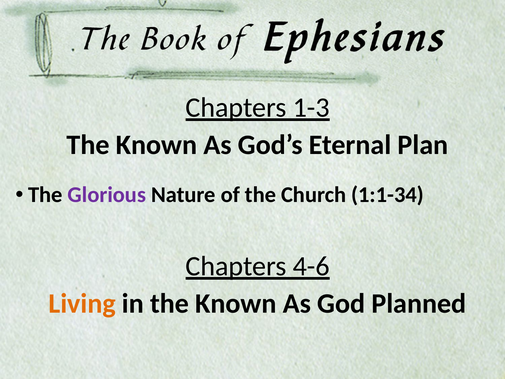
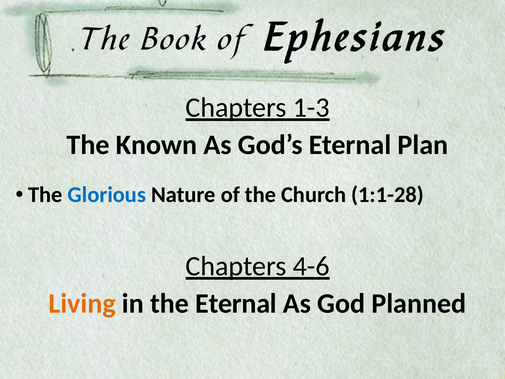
Glorious colour: purple -> blue
1:1-34: 1:1-34 -> 1:1-28
in the Known: Known -> Eternal
